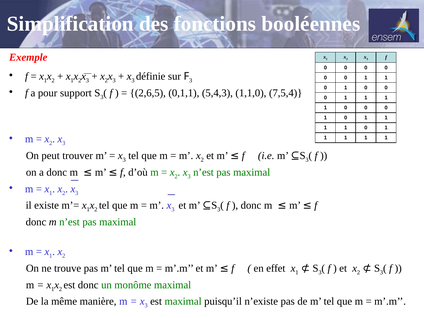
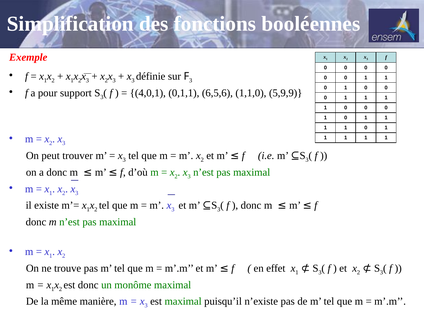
2,6,5: 2,6,5 -> 4,0,1
5,4,3: 5,4,3 -> 6,5,6
7,5,4: 7,5,4 -> 5,9,9
